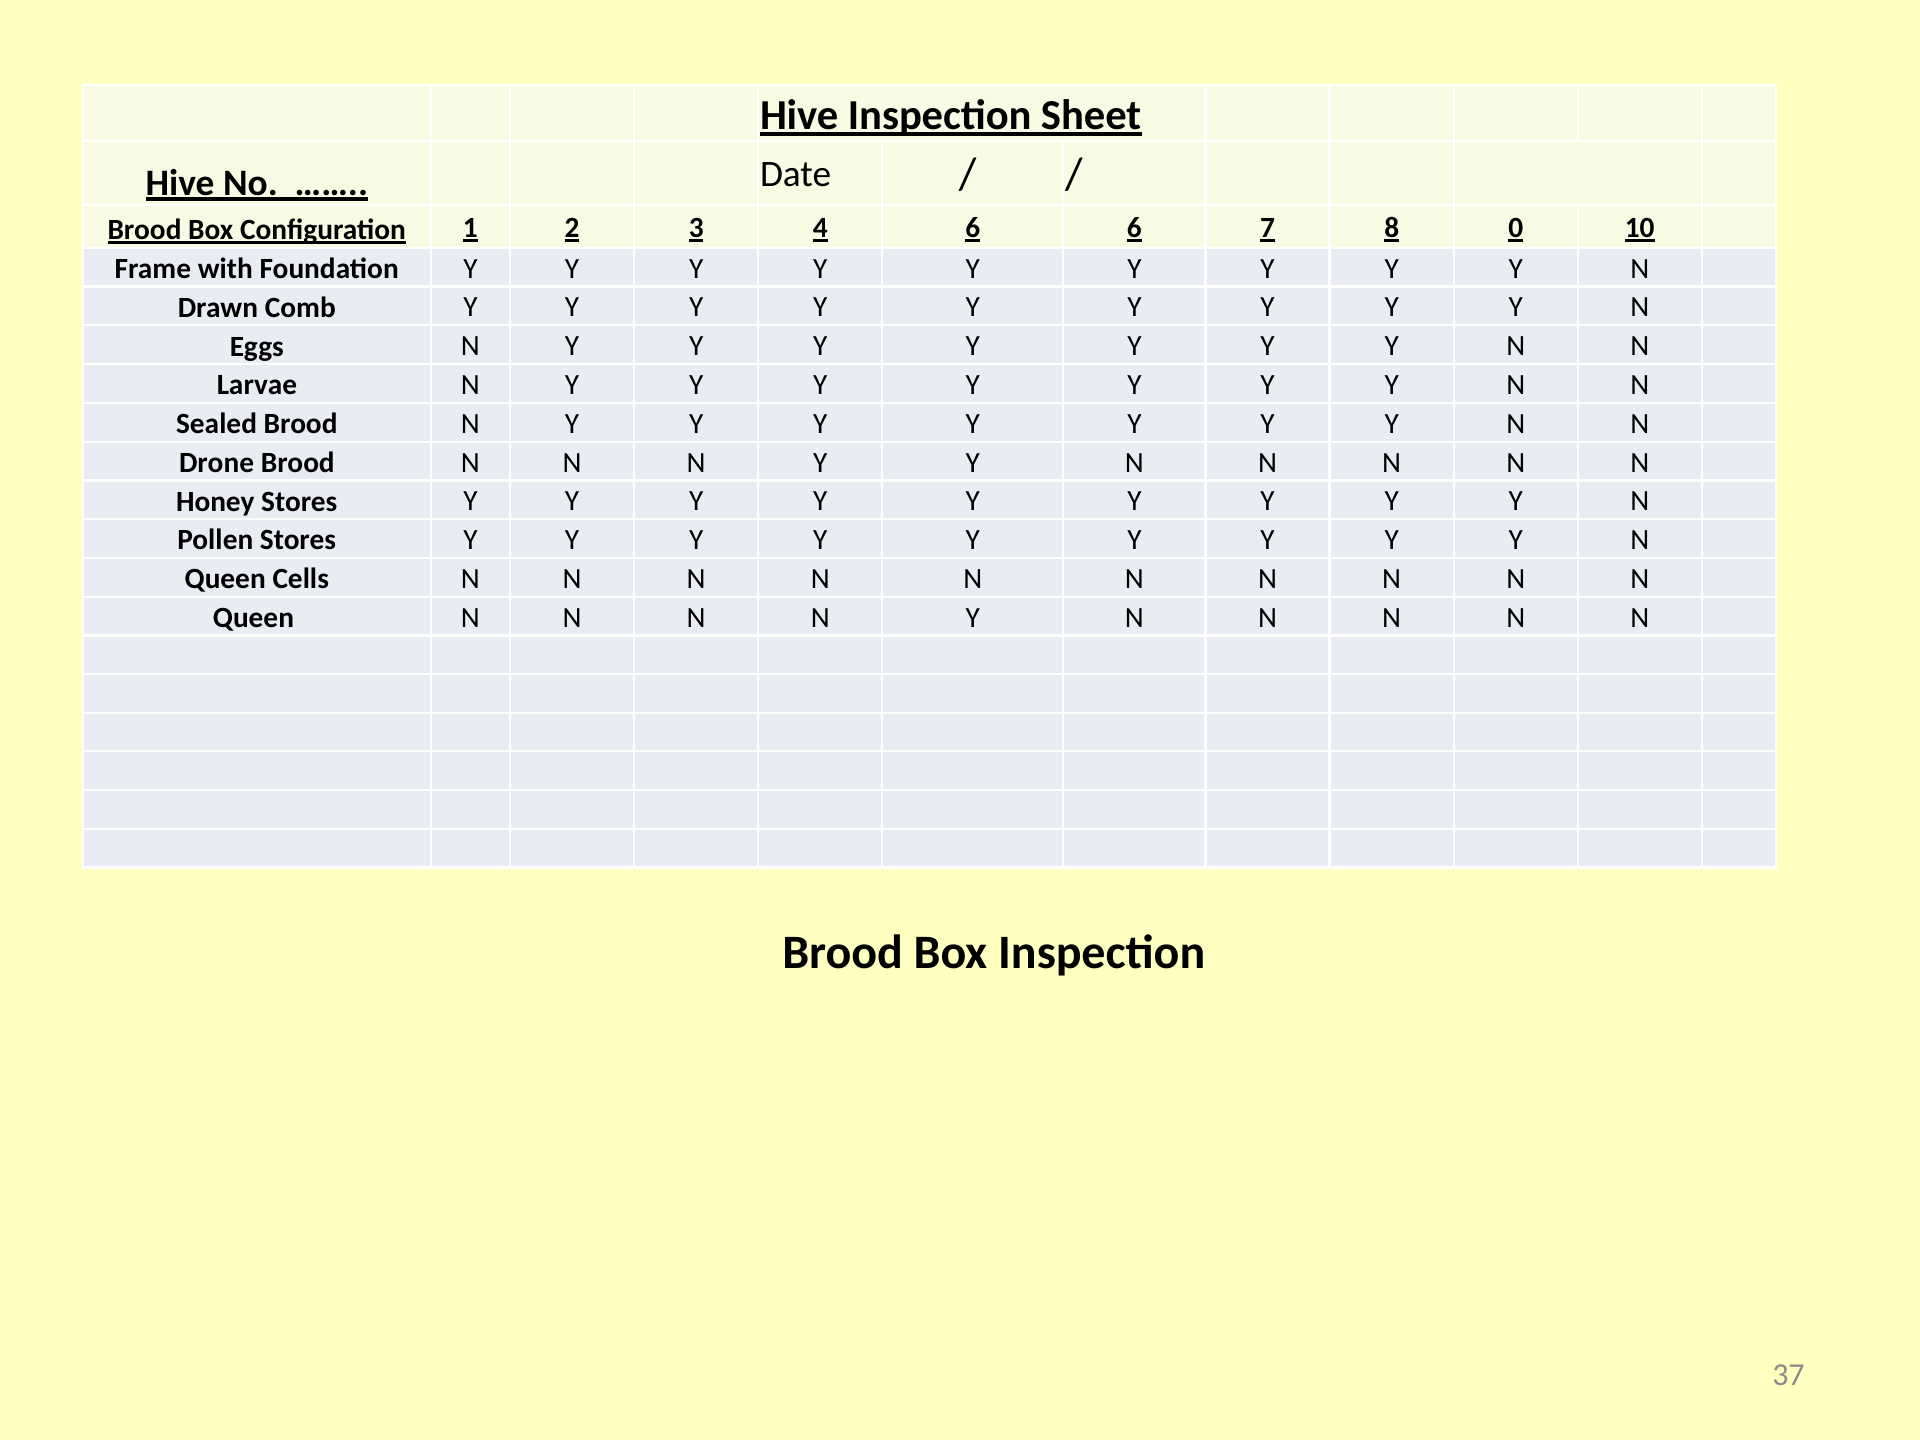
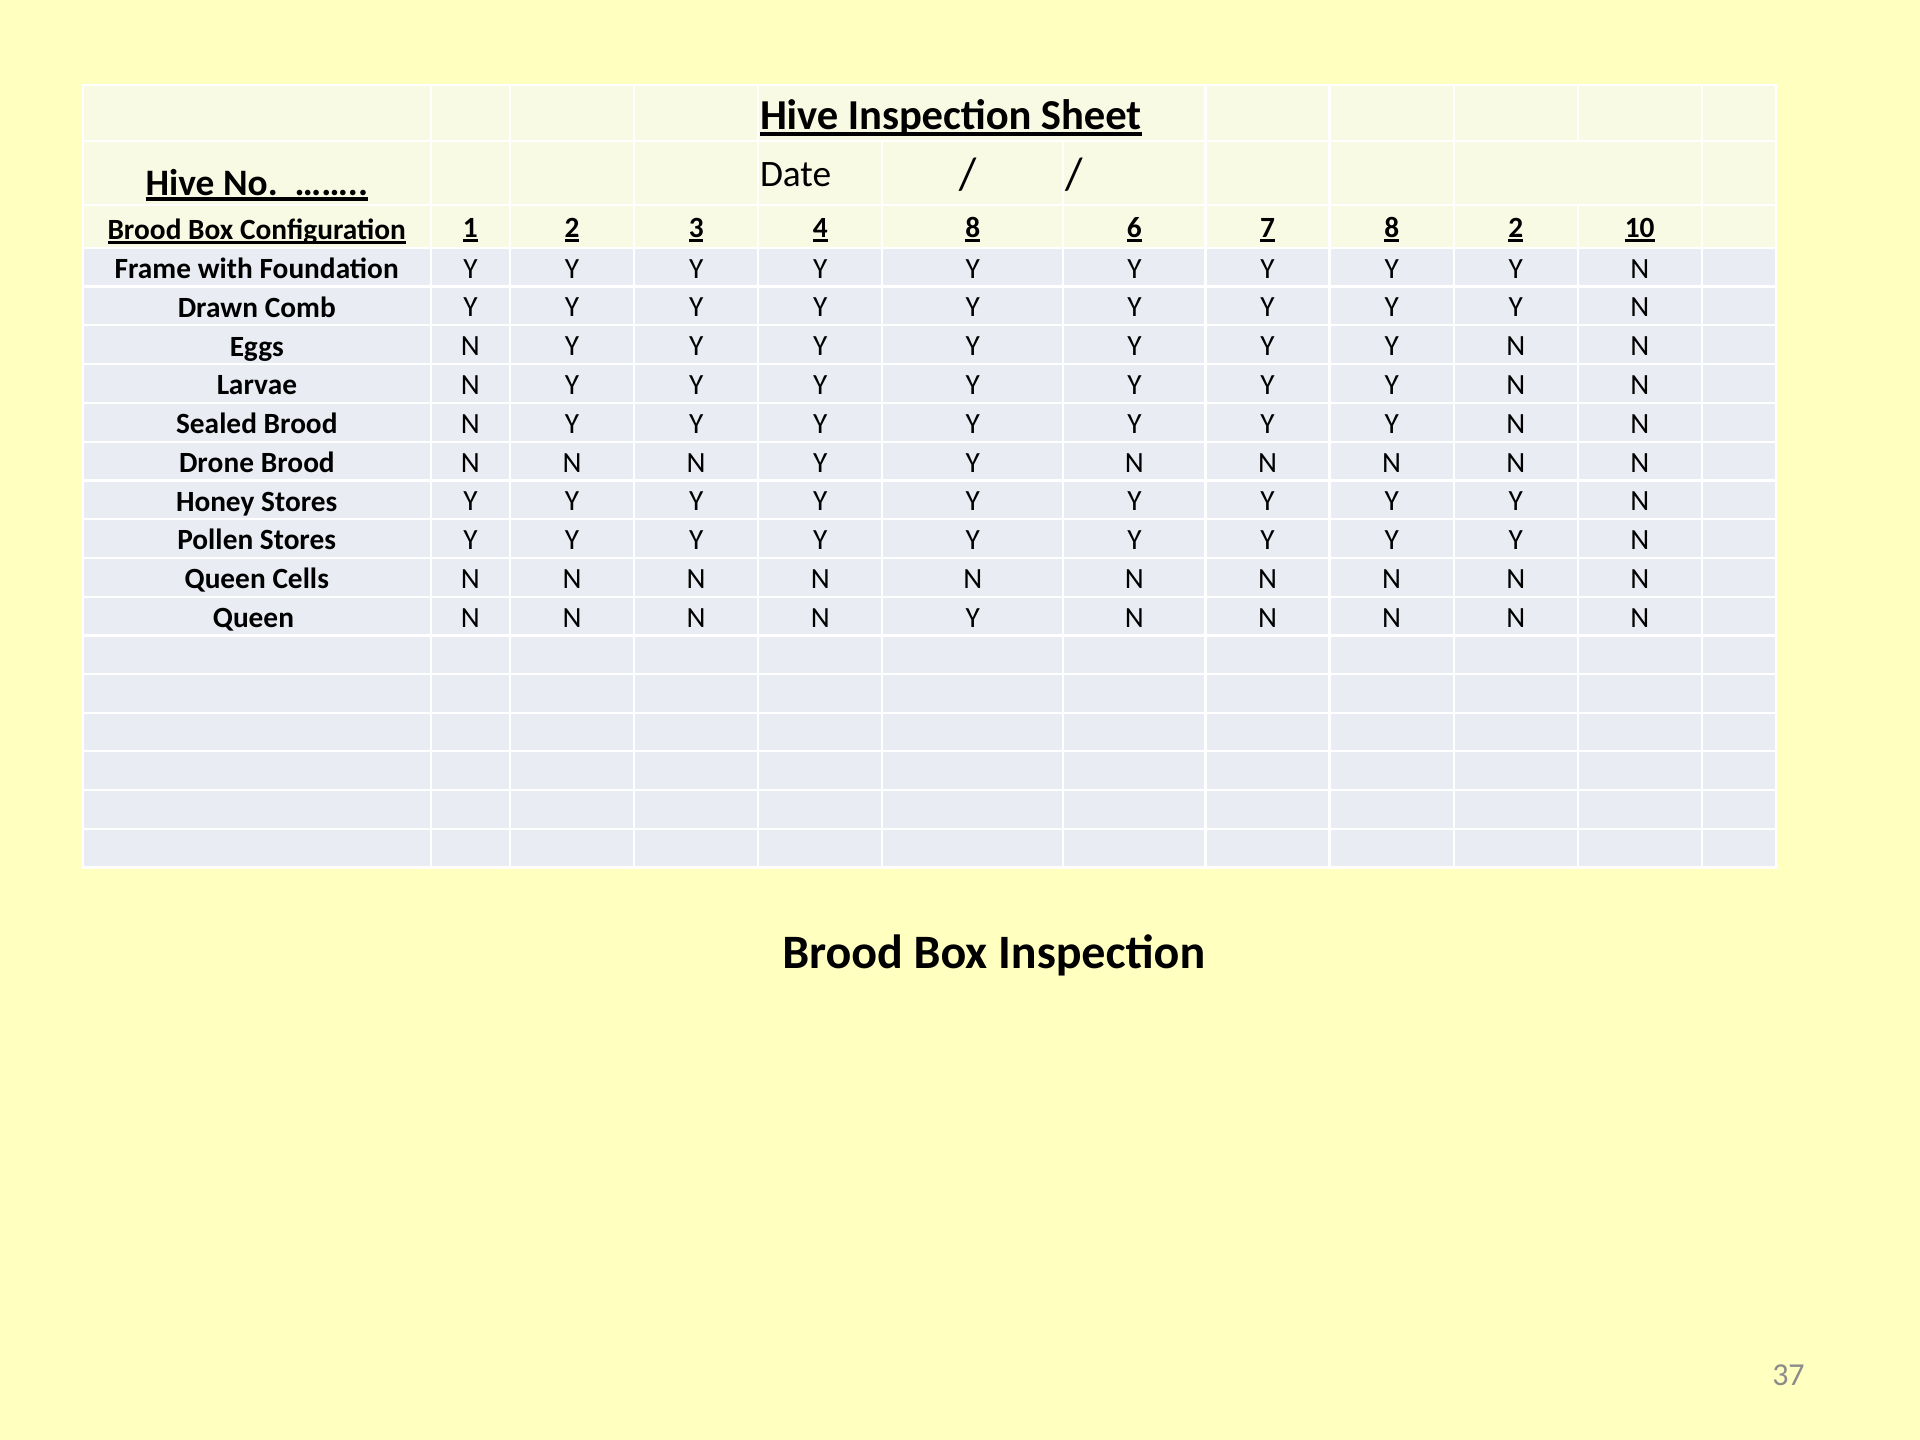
4 6: 6 -> 8
8 0: 0 -> 2
